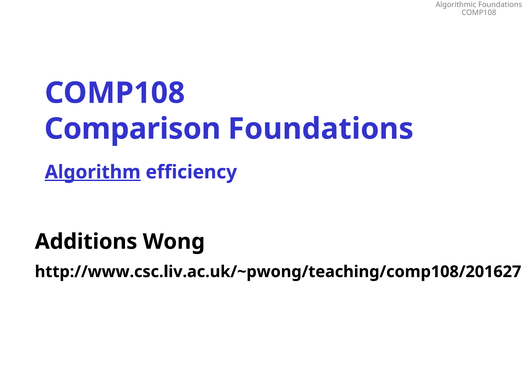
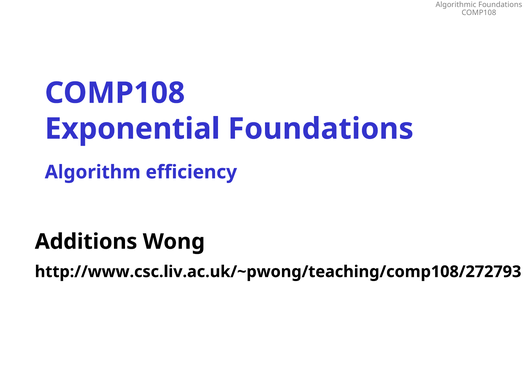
Comparison: Comparison -> Exponential
Algorithm underline: present -> none
http://www.csc.liv.ac.uk/~pwong/teaching/comp108/201627: http://www.csc.liv.ac.uk/~pwong/teaching/comp108/201627 -> http://www.csc.liv.ac.uk/~pwong/teaching/comp108/272793
